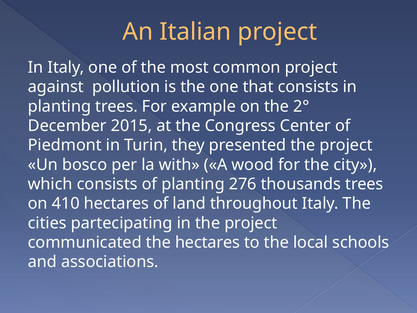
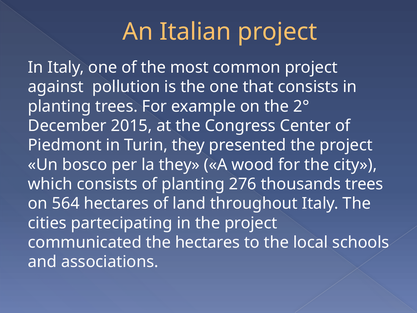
la with: with -> they
410: 410 -> 564
